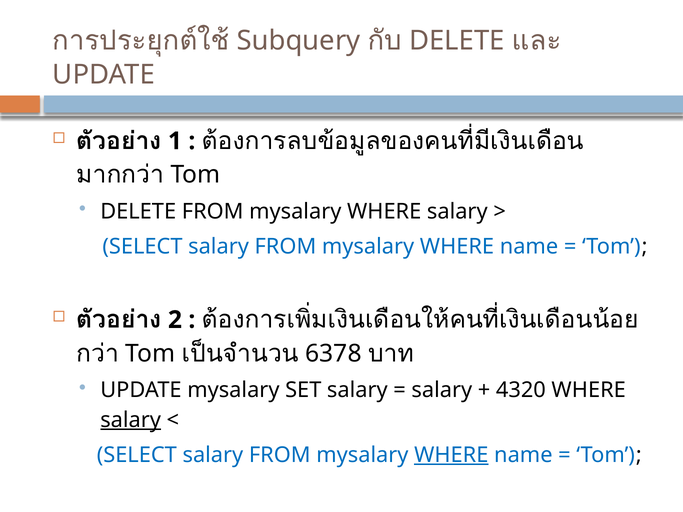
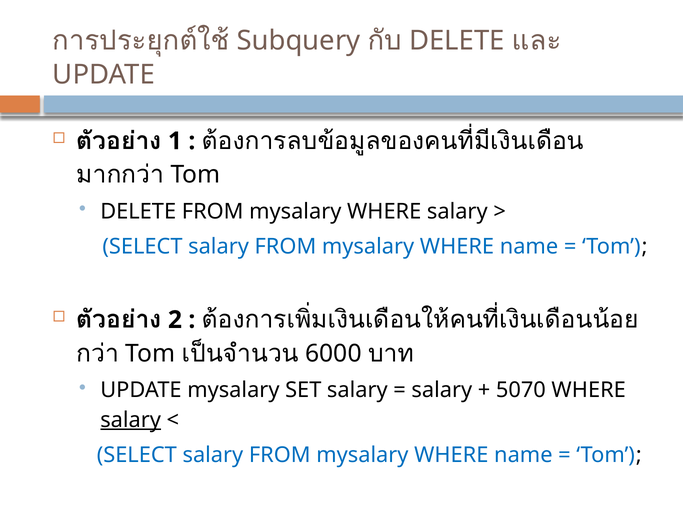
6378: 6378 -> 6000
4320: 4320 -> 5070
WHERE at (451, 455) underline: present -> none
